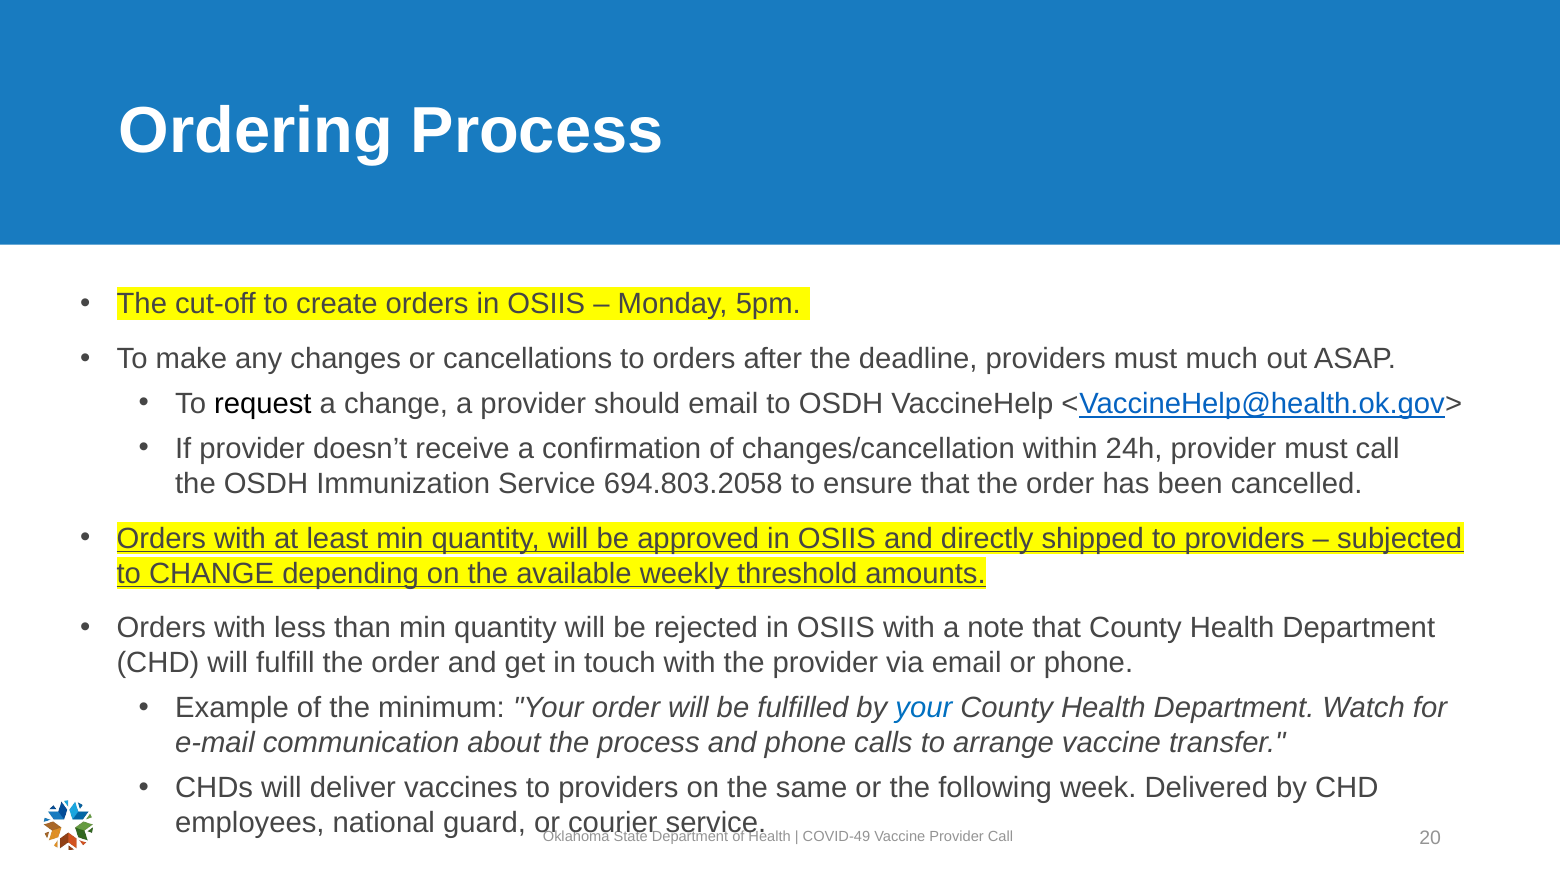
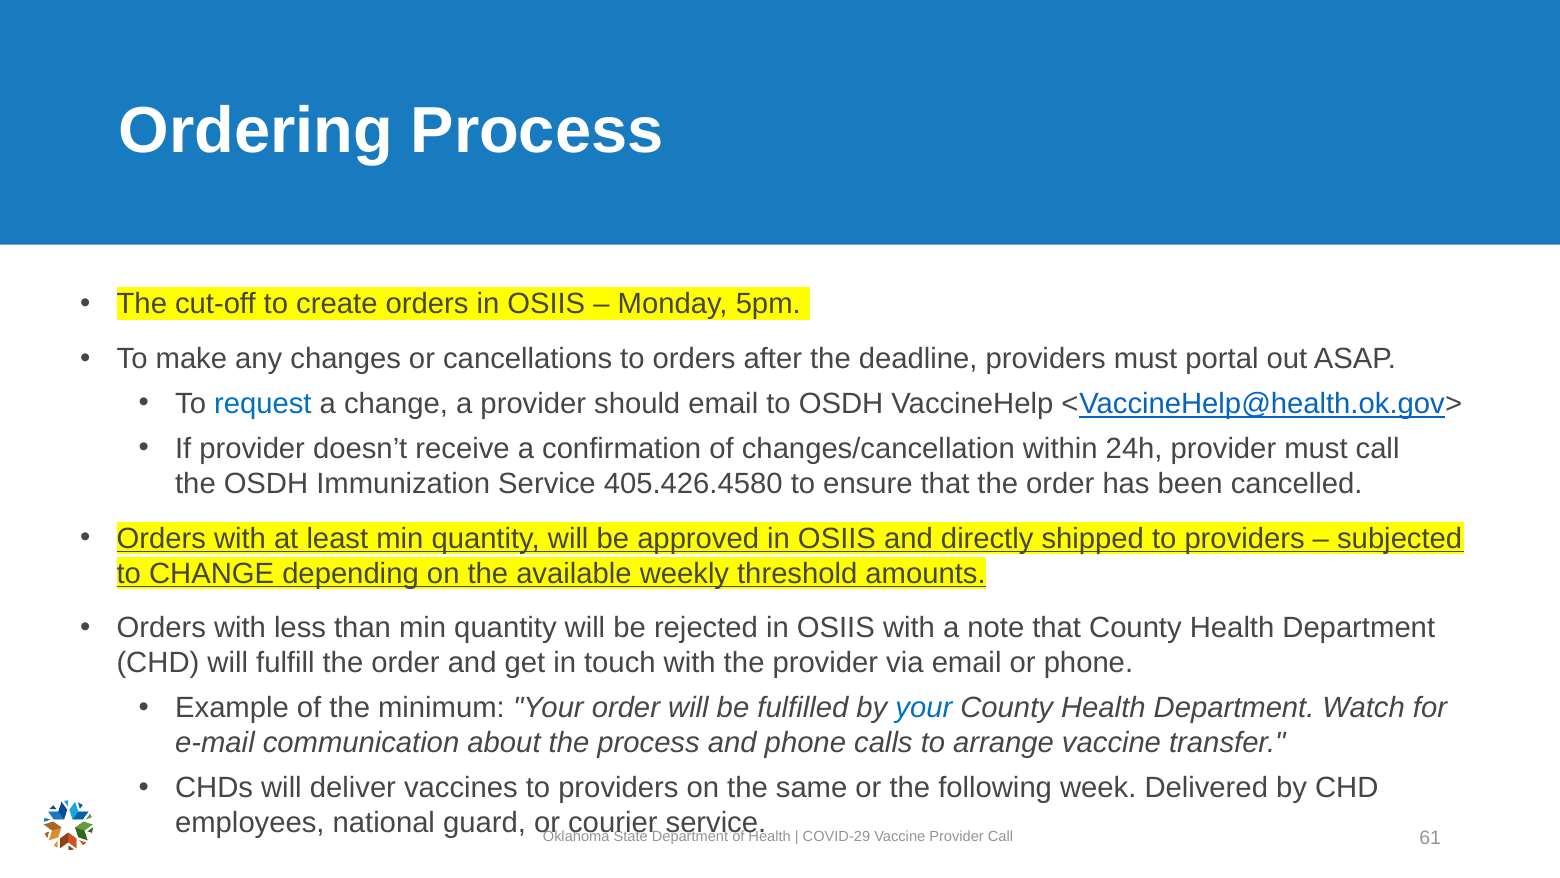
much: much -> portal
request colour: black -> blue
694.803.2058: 694.803.2058 -> 405.426.4580
COVID-49: COVID-49 -> COVID-29
20: 20 -> 61
